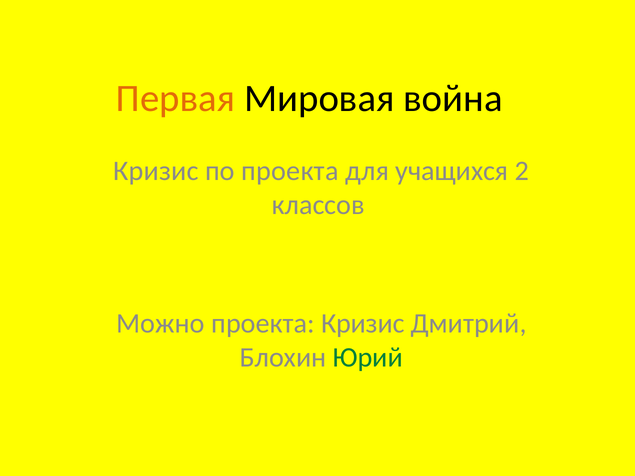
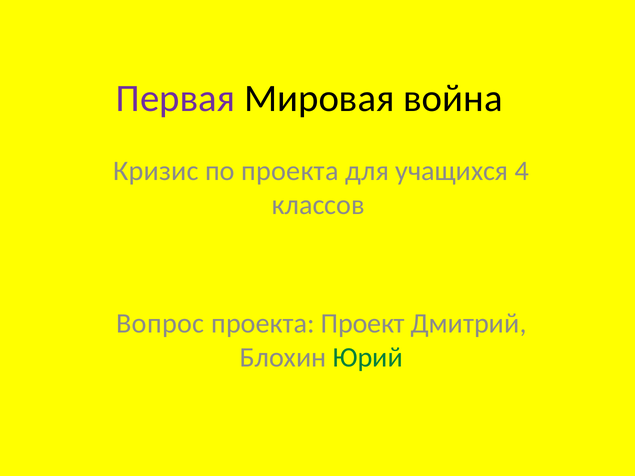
Первая colour: orange -> purple
2: 2 -> 4
Можно: Можно -> Вопрос
проекта Кризис: Кризис -> Проект
